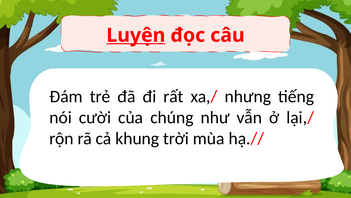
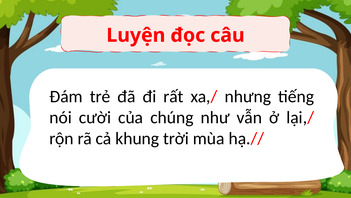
Luyện underline: present -> none
